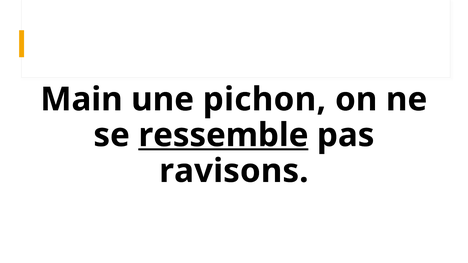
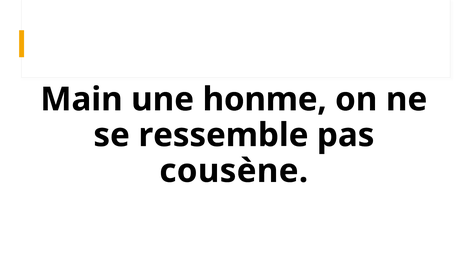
pichon: pichon -> honme
ressemble underline: present -> none
ravisons: ravisons -> cousène
